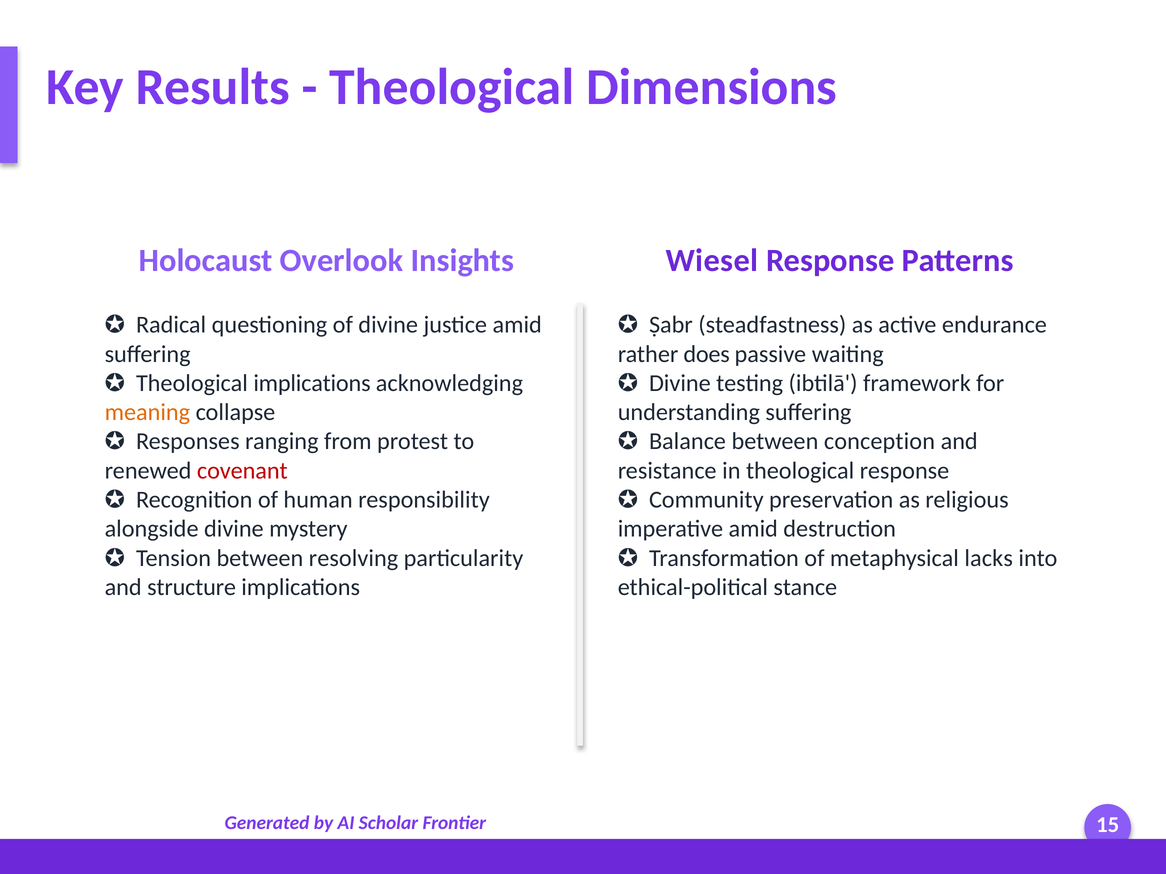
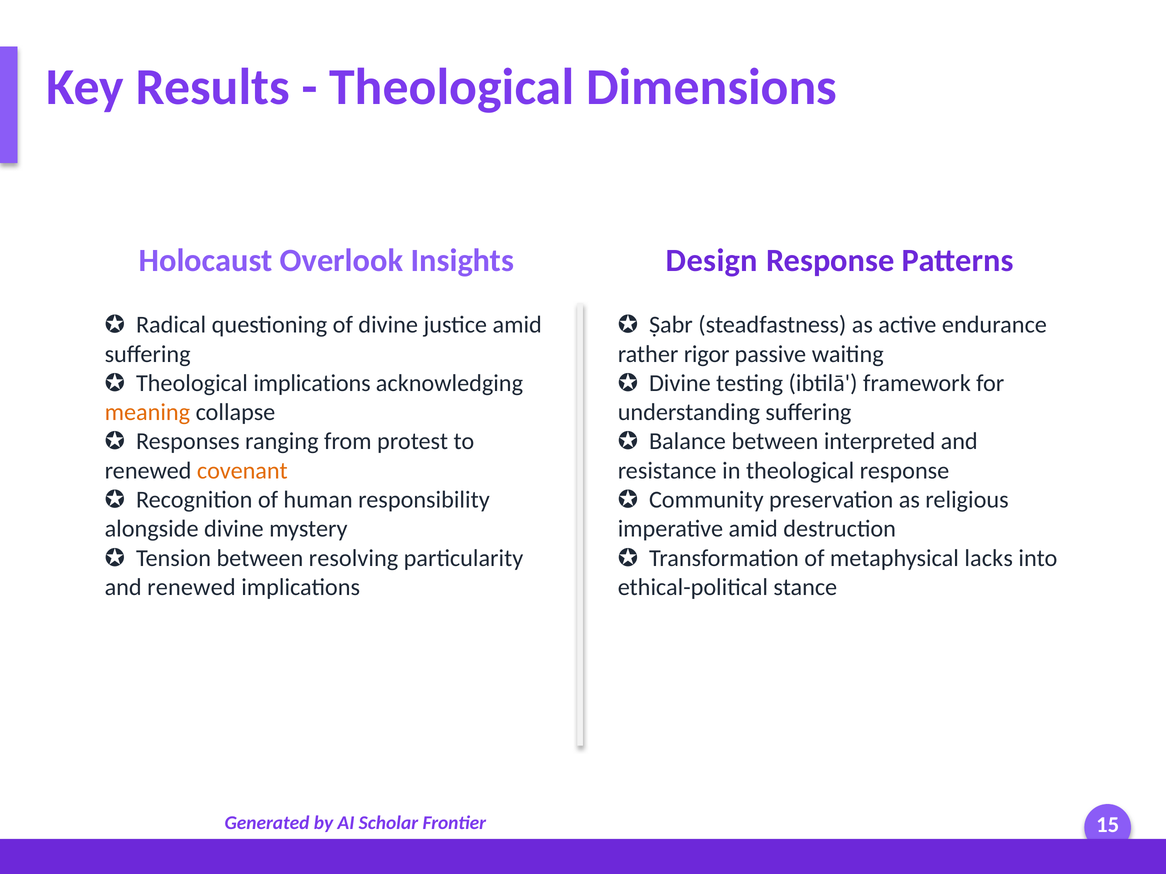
Wiesel: Wiesel -> Design
does: does -> rigor
conception: conception -> interpreted
covenant colour: red -> orange
and structure: structure -> renewed
